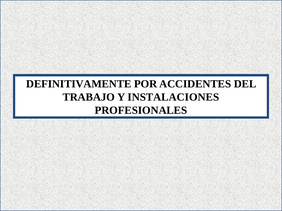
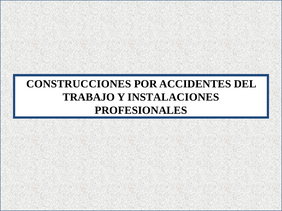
DEFINITIVAMENTE: DEFINITIVAMENTE -> CONSTRUCCIONES
